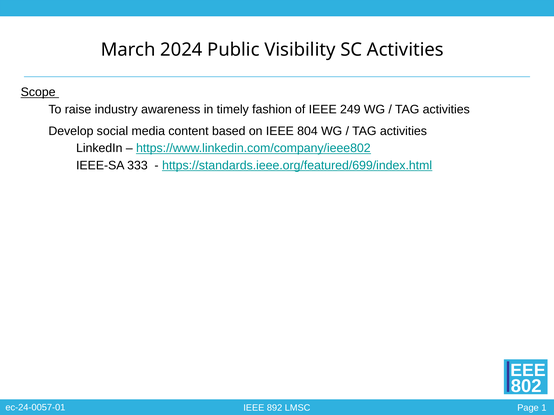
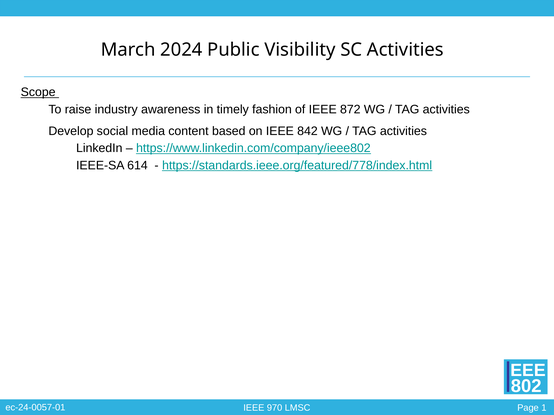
249: 249 -> 872
804: 804 -> 842
333: 333 -> 614
https://standards.ieee.org/featured/699/index.html: https://standards.ieee.org/featured/699/index.html -> https://standards.ieee.org/featured/778/index.html
892: 892 -> 970
